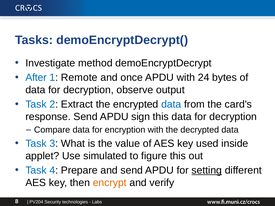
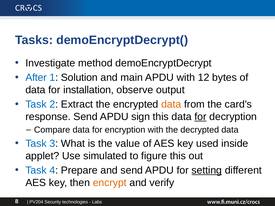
Remote: Remote -> Solution
once: once -> main
24: 24 -> 12
decryption at (88, 90): decryption -> installation
data at (171, 104) colour: blue -> orange
for at (200, 117) underline: none -> present
